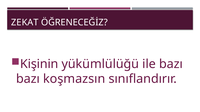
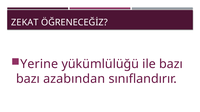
Kişinin: Kişinin -> Yerine
koşmazsın: koşmazsın -> azabından
